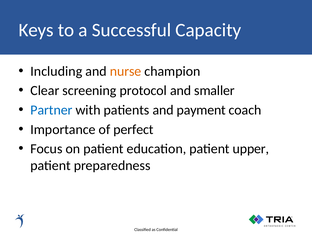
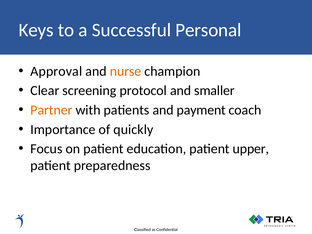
Capacity: Capacity -> Personal
Including: Including -> Approval
Partner colour: blue -> orange
perfect: perfect -> quickly
